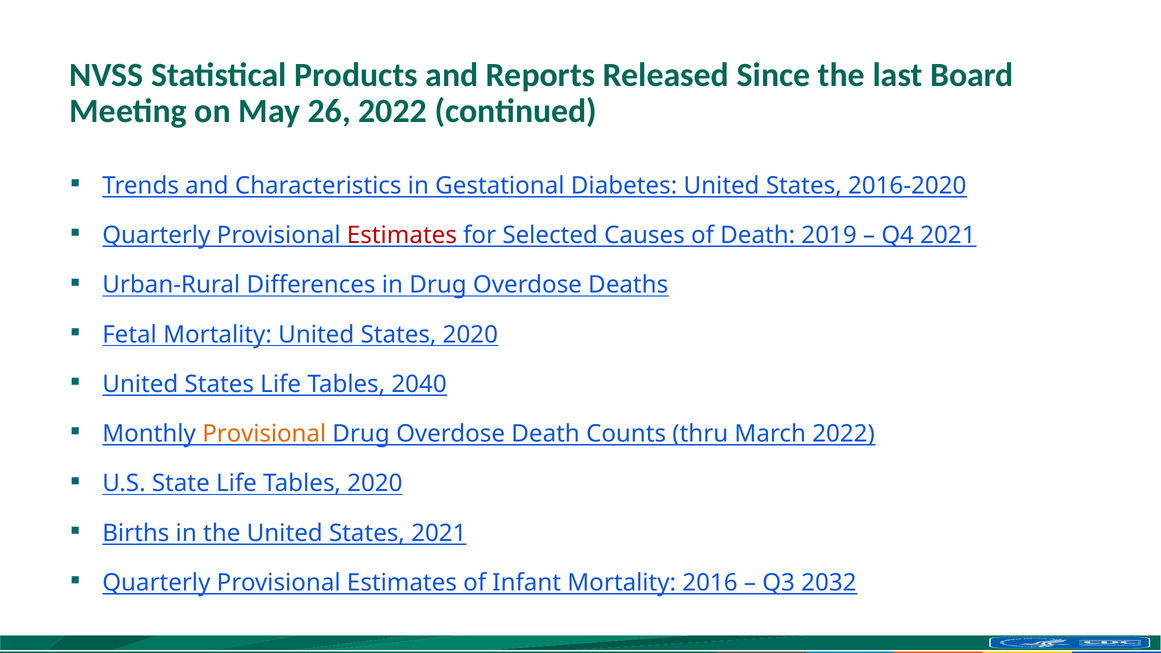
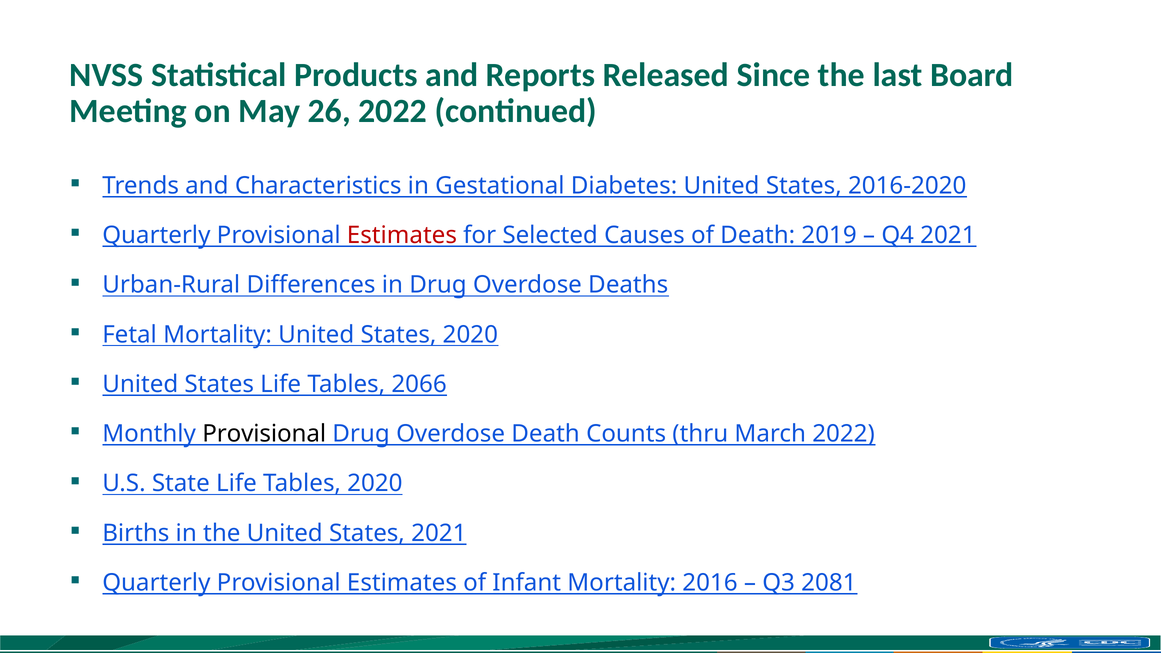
2040: 2040 -> 2066
Provisional at (264, 434) colour: orange -> black
2032: 2032 -> 2081
